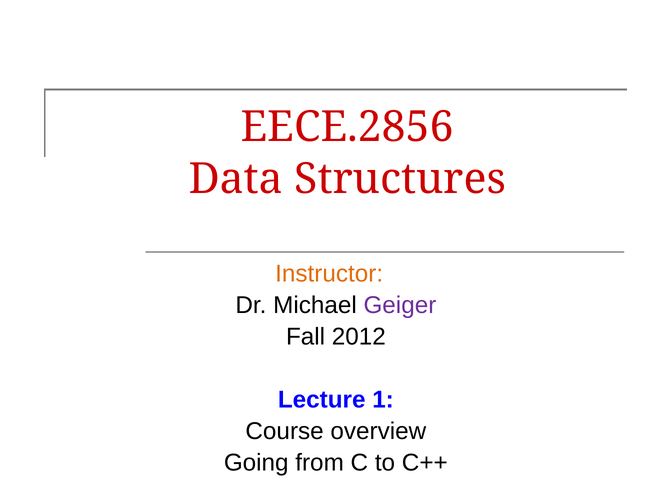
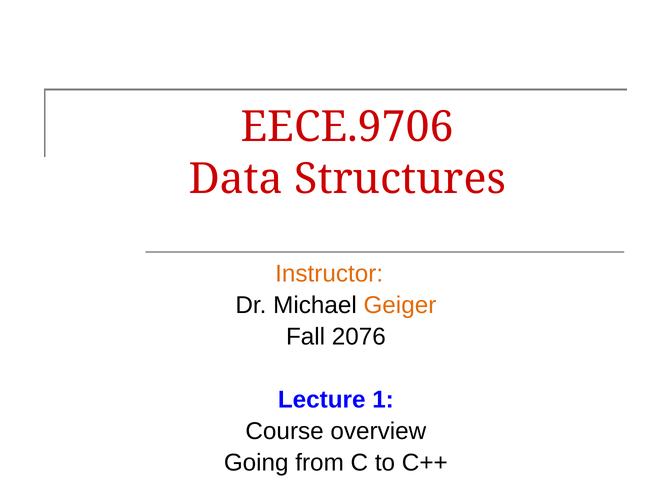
EECE.2856: EECE.2856 -> EECE.9706
Geiger colour: purple -> orange
2012: 2012 -> 2076
